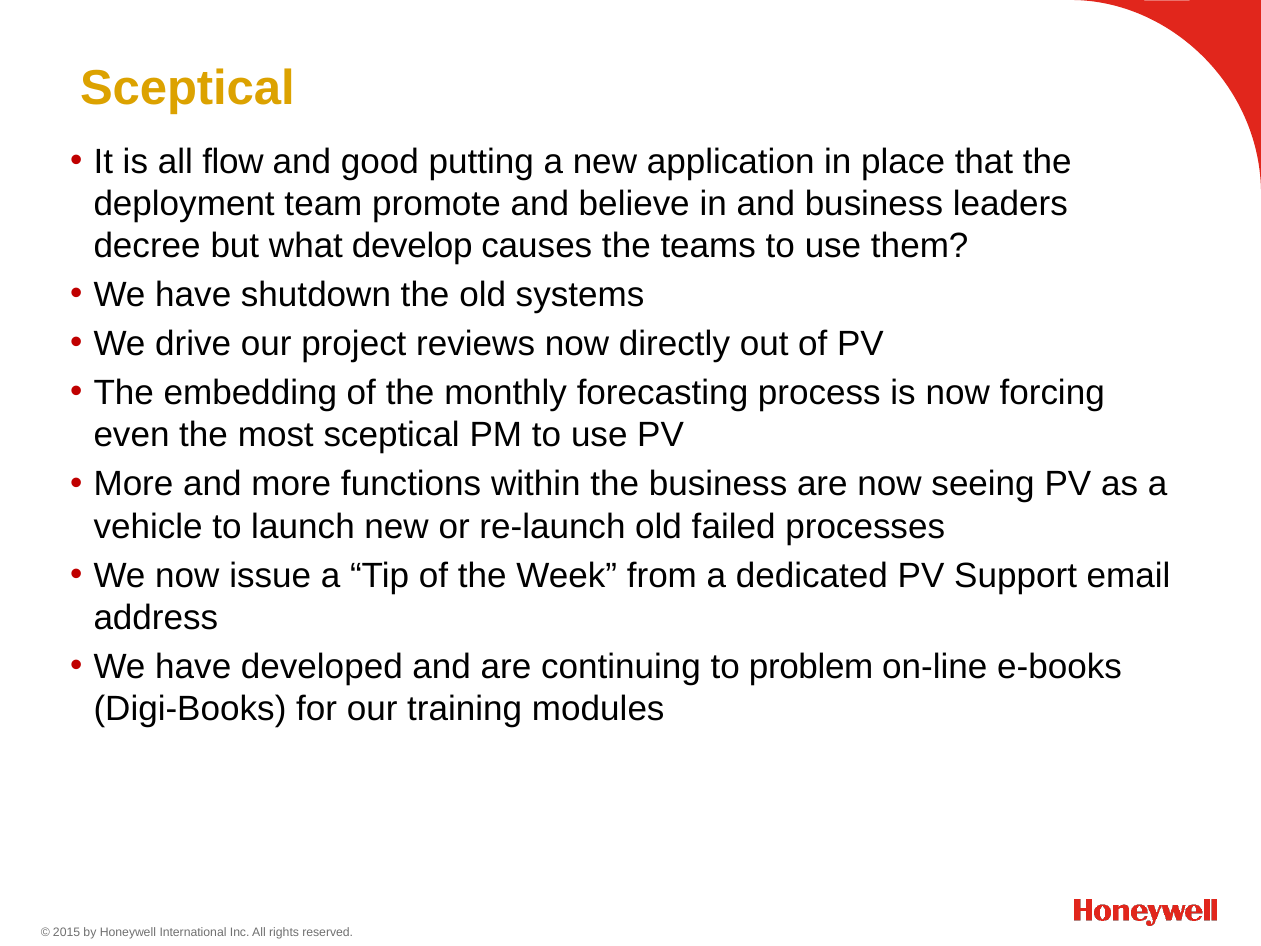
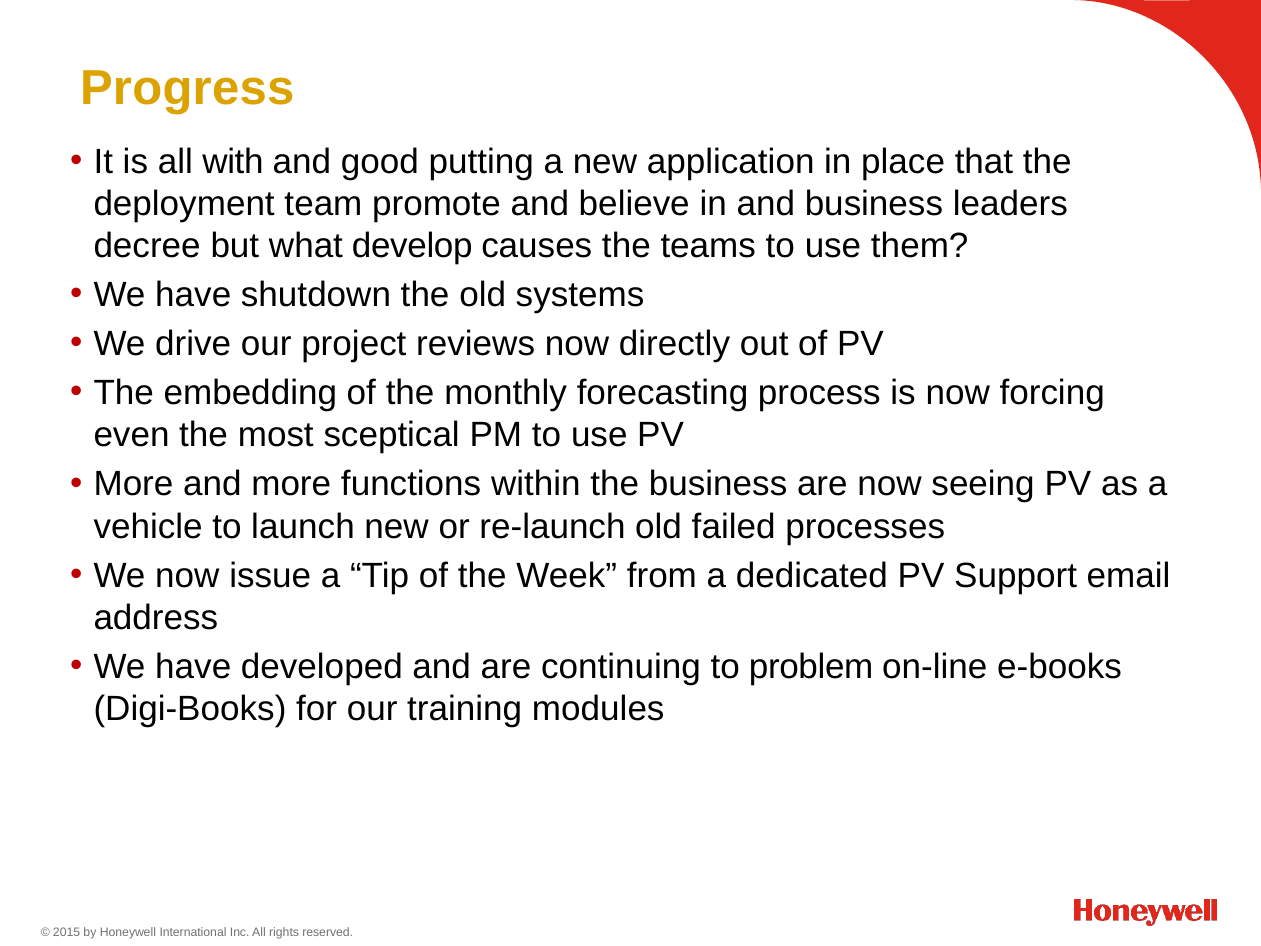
Sceptical at (187, 88): Sceptical -> Progress
flow: flow -> with
